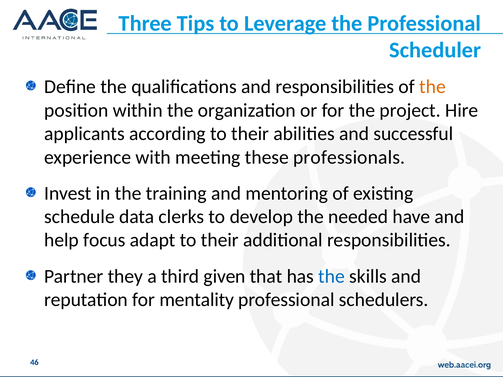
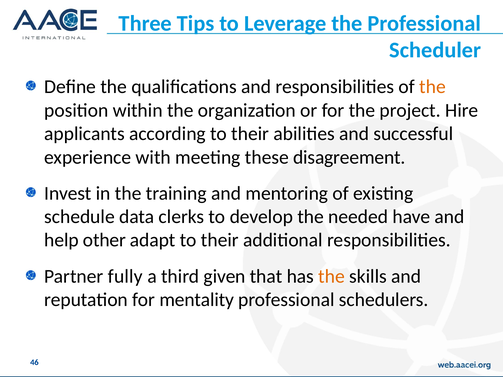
professionals: professionals -> disagreement
focus: focus -> other
they: they -> fully
the at (332, 276) colour: blue -> orange
